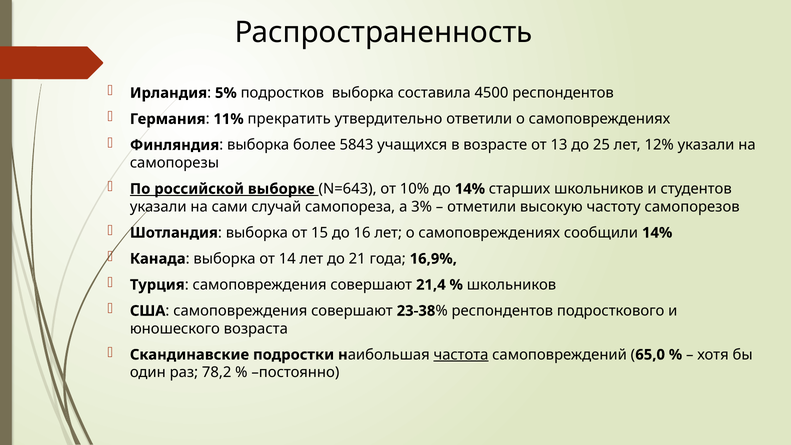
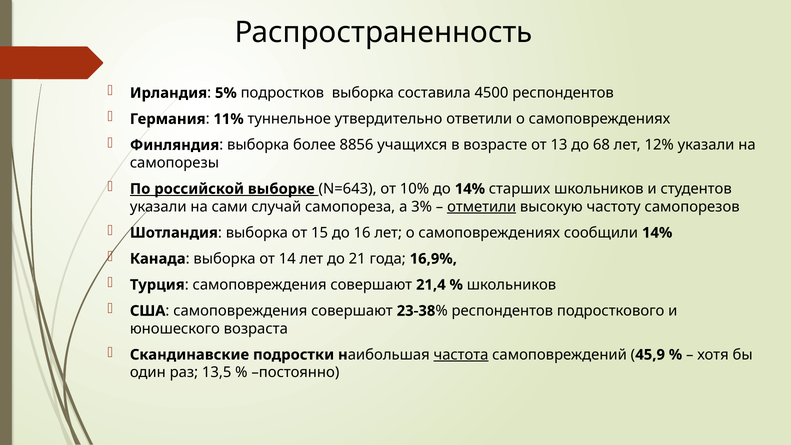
прекратить: прекратить -> туннельное
5843: 5843 -> 8856
25: 25 -> 68
отметили underline: none -> present
65,0: 65,0 -> 45,9
78,2: 78,2 -> 13,5
